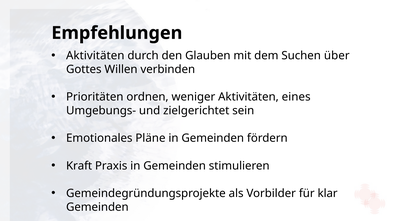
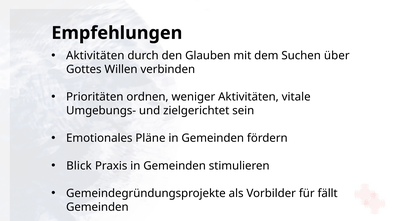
eines: eines -> vitale
Kraft: Kraft -> Blick
klar: klar -> fällt
